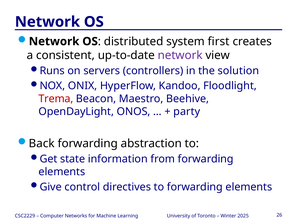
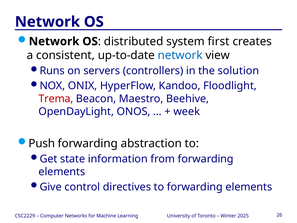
network at (180, 55) colour: purple -> blue
party: party -> week
Back: Back -> Push
